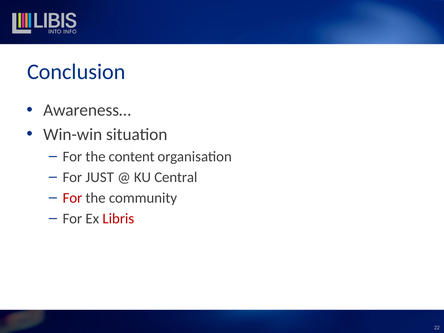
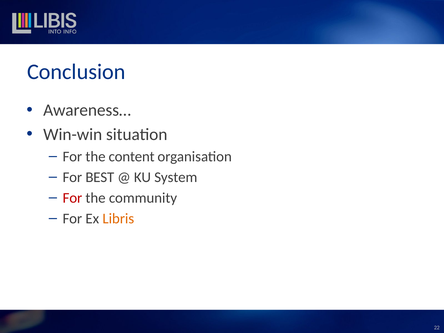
JUST: JUST -> BEST
Central: Central -> System
Libris colour: red -> orange
